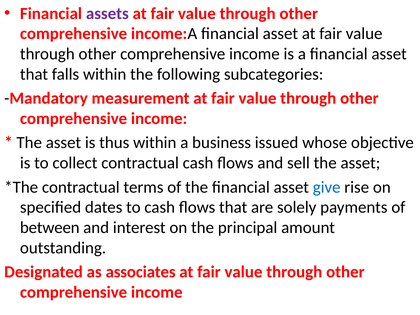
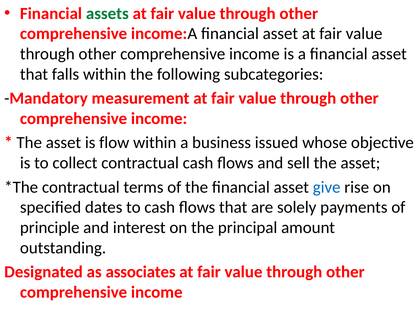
assets colour: purple -> green
thus: thus -> flow
between: between -> principle
